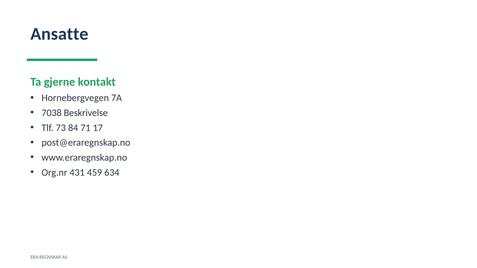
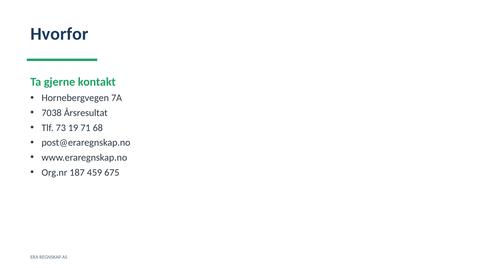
Ansatte: Ansatte -> Hvorfor
Beskrivelse: Beskrivelse -> Årsresultat
84: 84 -> 19
17: 17 -> 68
431: 431 -> 187
634: 634 -> 675
